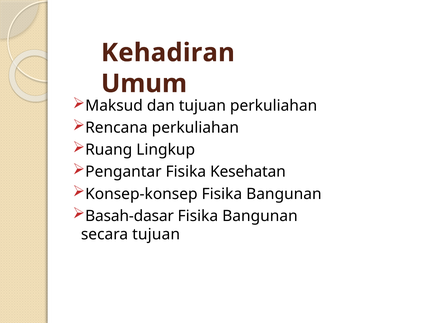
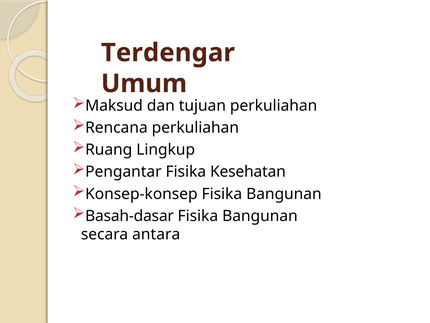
Kehadiran: Kehadiran -> Terdengar
secara tujuan: tujuan -> antara
